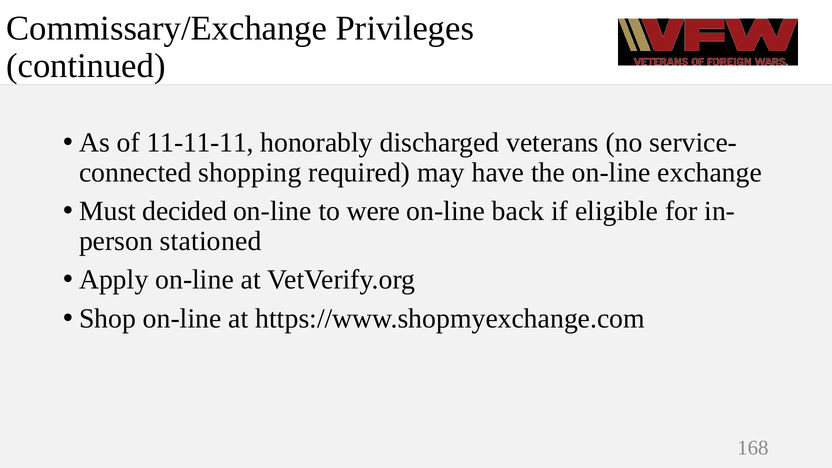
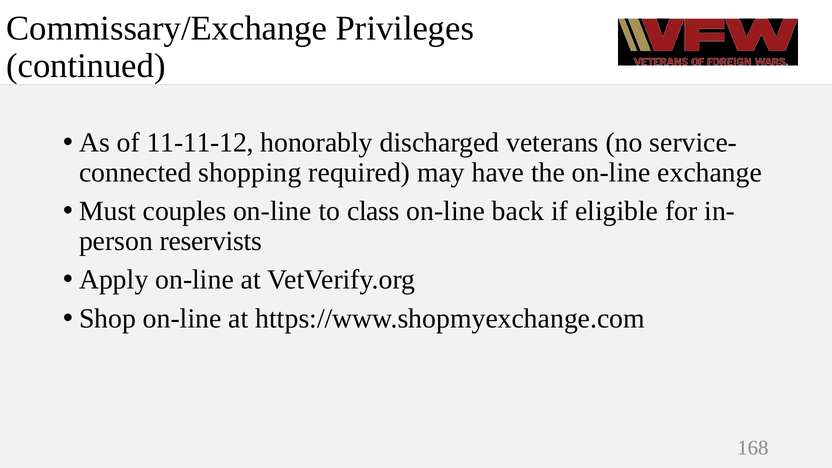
11-11-11: 11-11-11 -> 11-11-12
decided: decided -> couples
were: were -> class
stationed: stationed -> reservists
